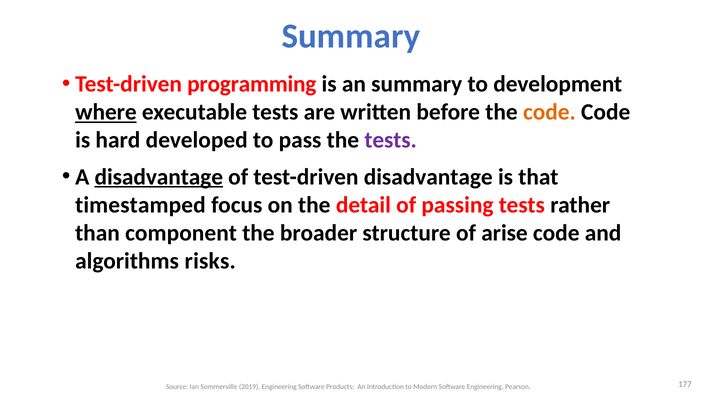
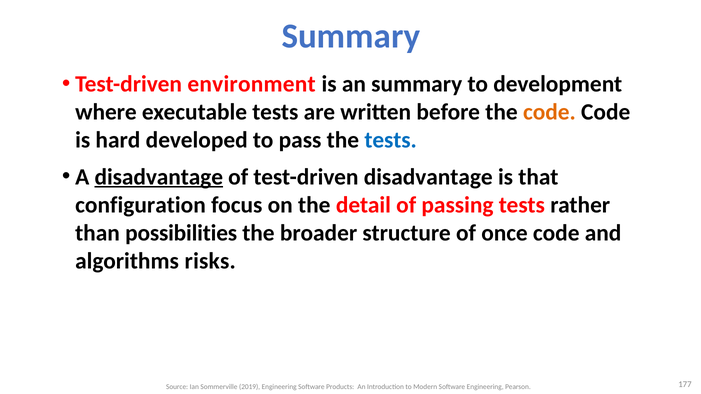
programming: programming -> environment
where underline: present -> none
tests at (391, 140) colour: purple -> blue
timestamped: timestamped -> configuration
component: component -> possibilities
arise: arise -> once
